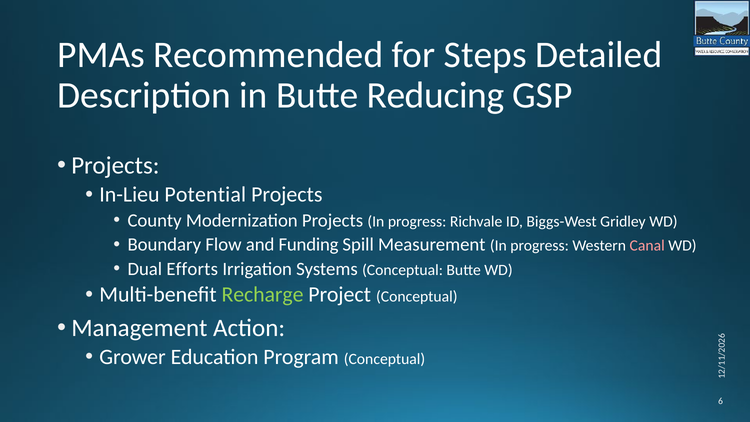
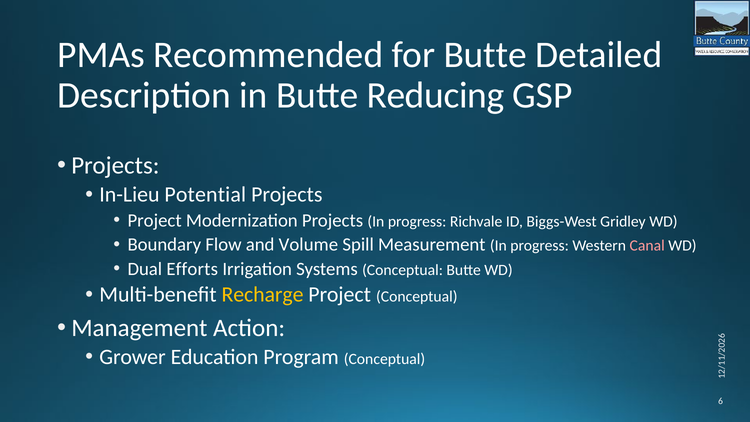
for Steps: Steps -> Butte
County at (155, 221): County -> Project
Funding: Funding -> Volume
Recharge colour: light green -> yellow
